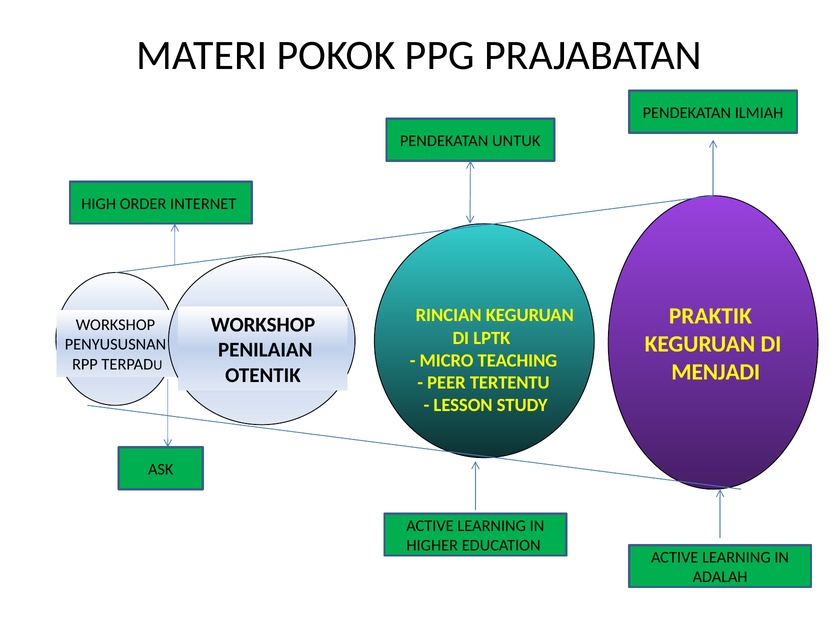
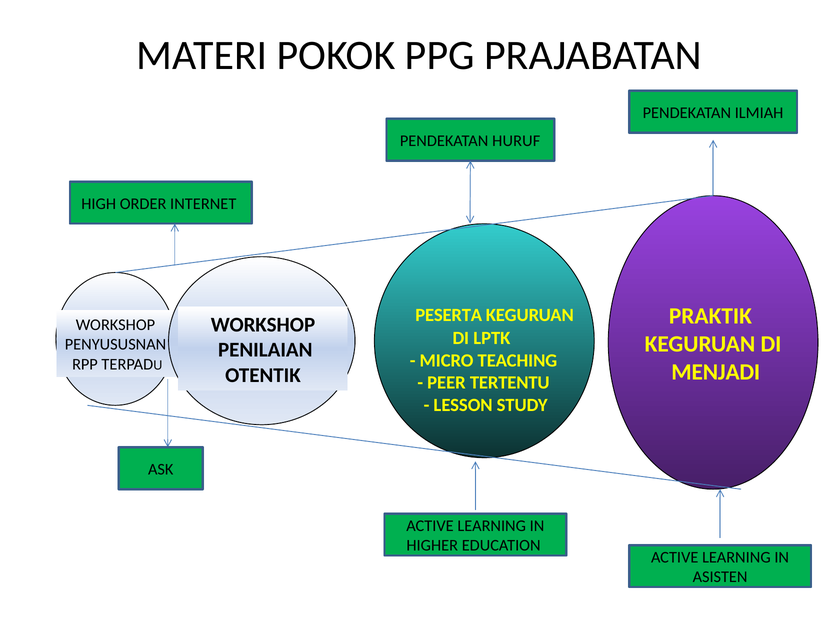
UNTUK: UNTUK -> HURUF
RINCIAN: RINCIAN -> PESERTA
ADALAH: ADALAH -> ASISTEN
